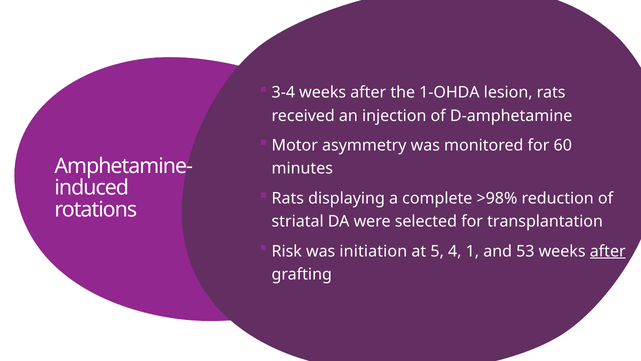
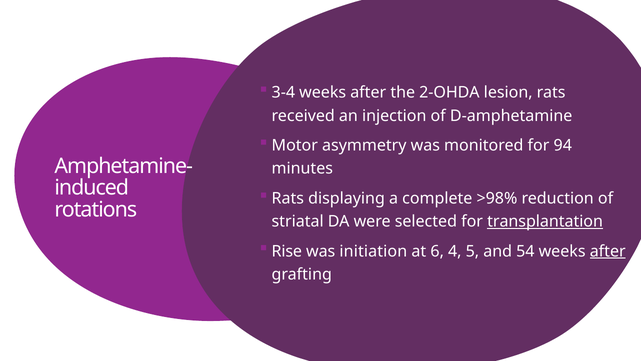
1-OHDA: 1-OHDA -> 2-OHDA
60: 60 -> 94
transplantation underline: none -> present
Risk: Risk -> Rise
5: 5 -> 6
1: 1 -> 5
53: 53 -> 54
